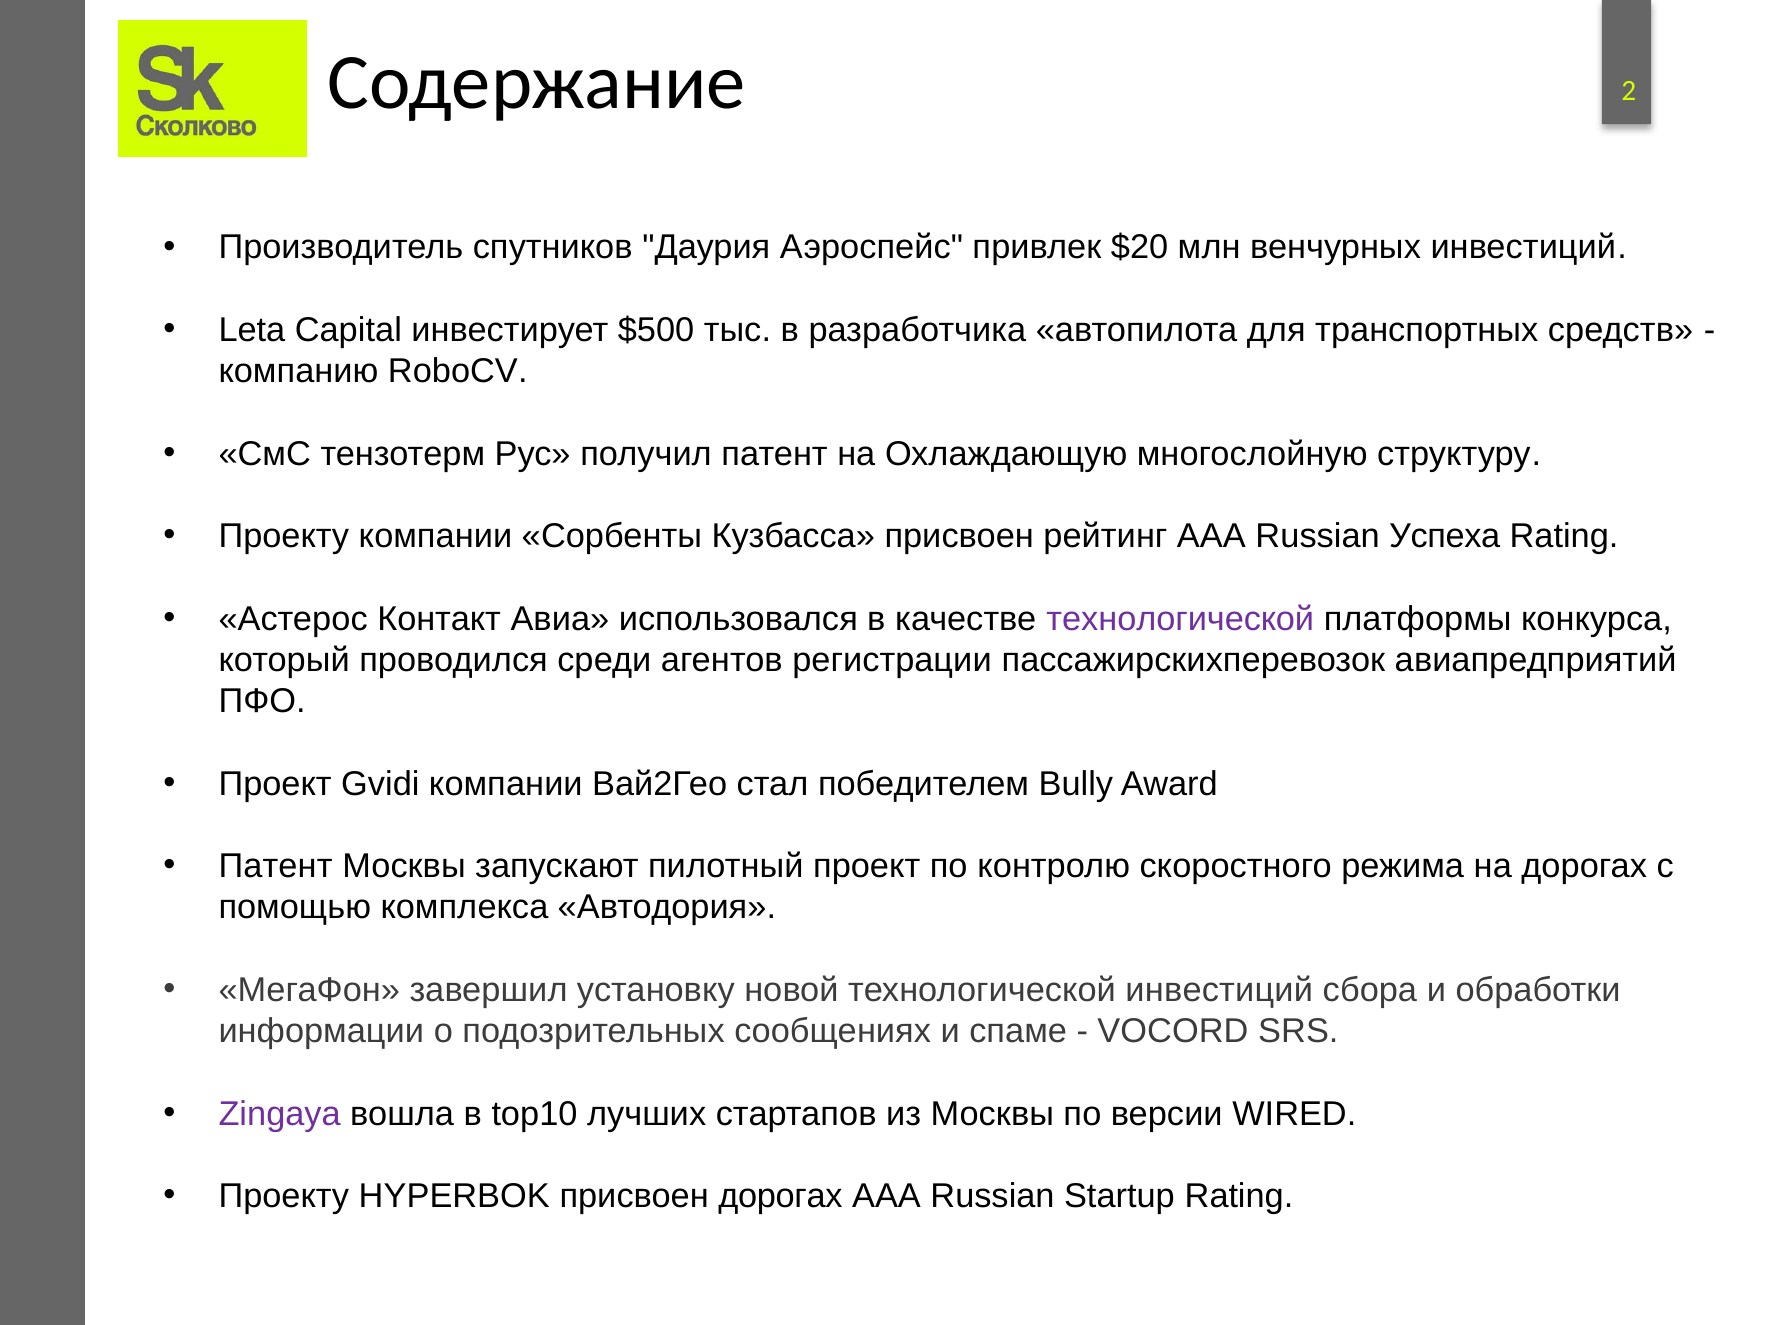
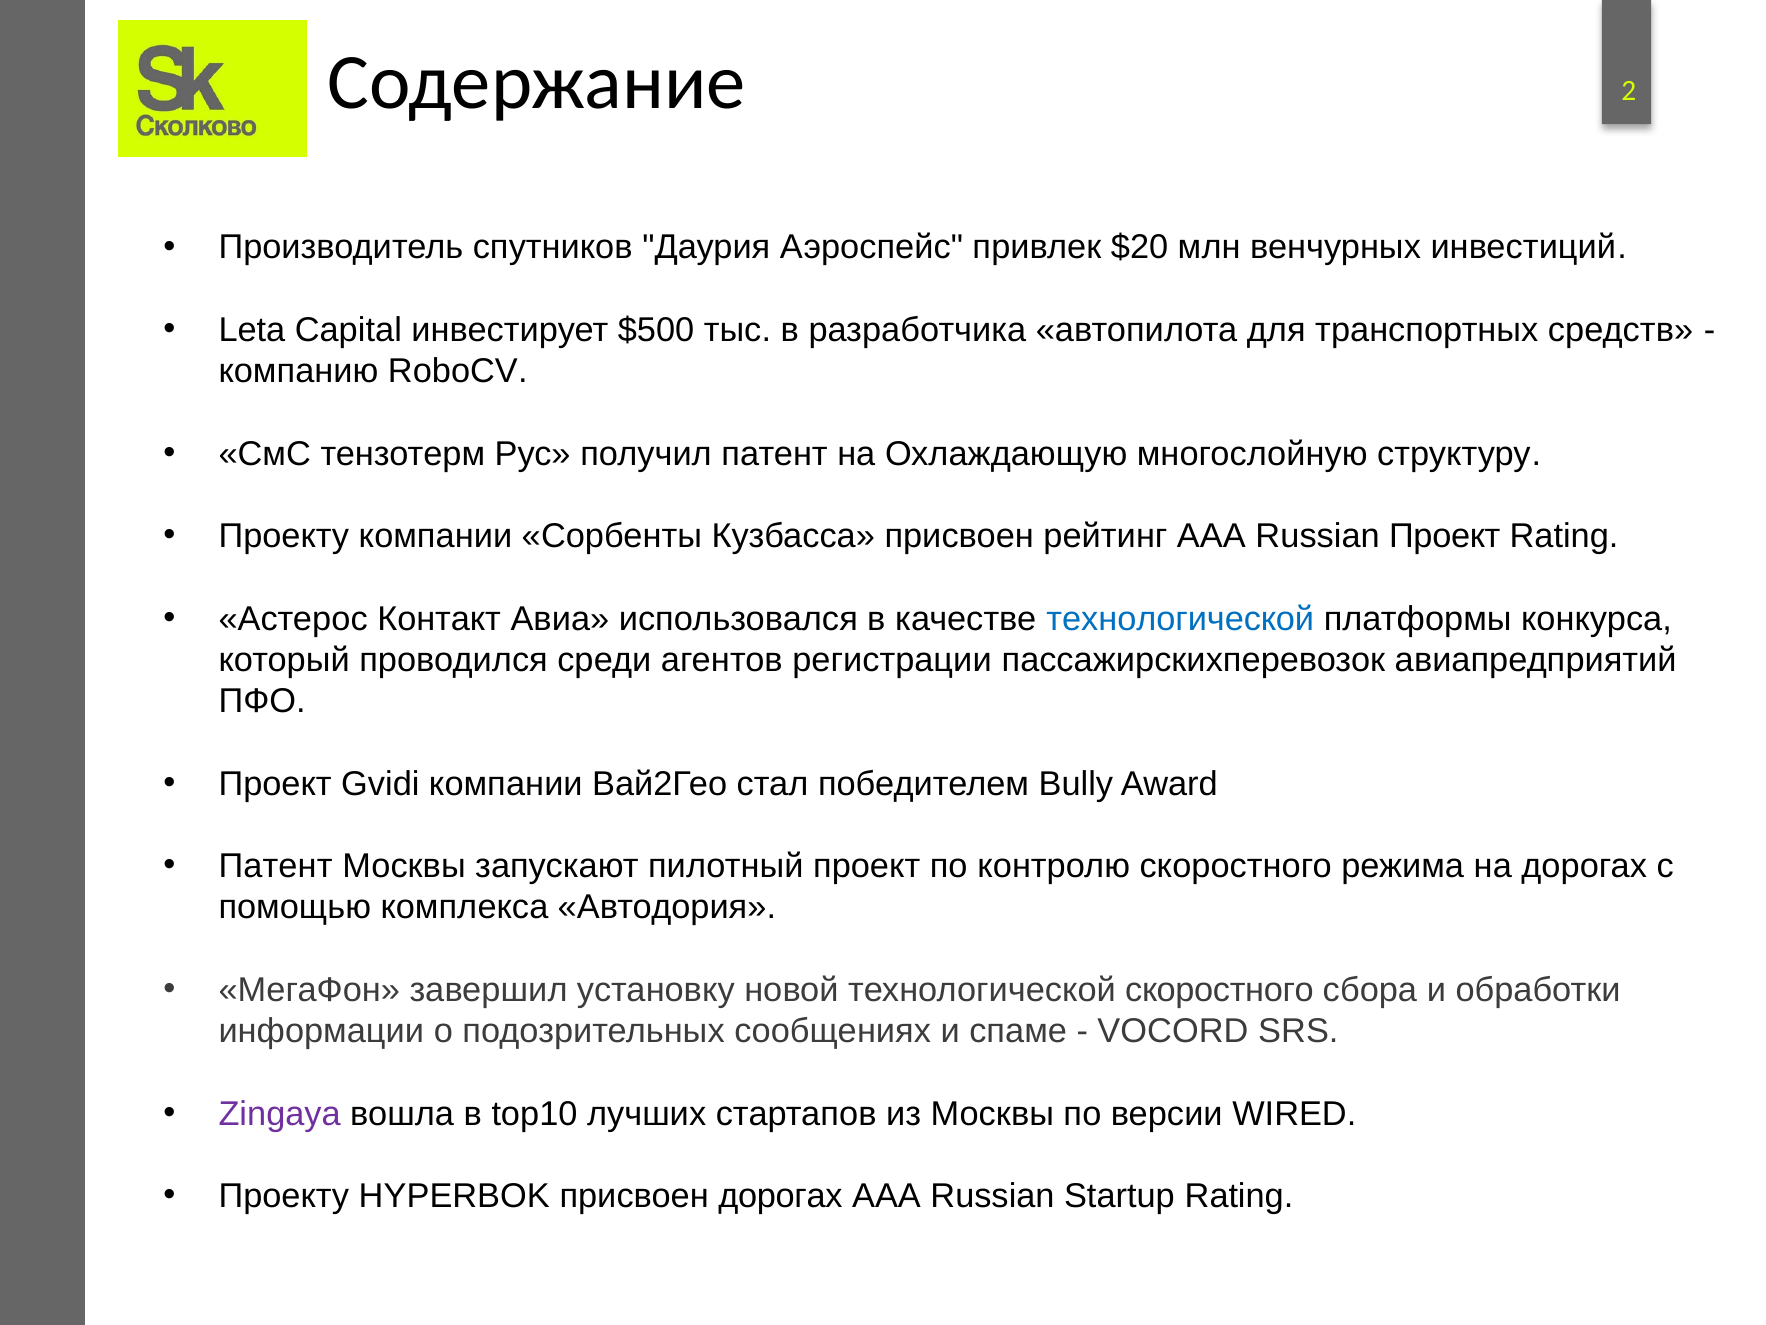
Russian Успеха: Успеха -> Проект
технологической at (1180, 619) colour: purple -> blue
технологической инвестиций: инвестиций -> скоростного
